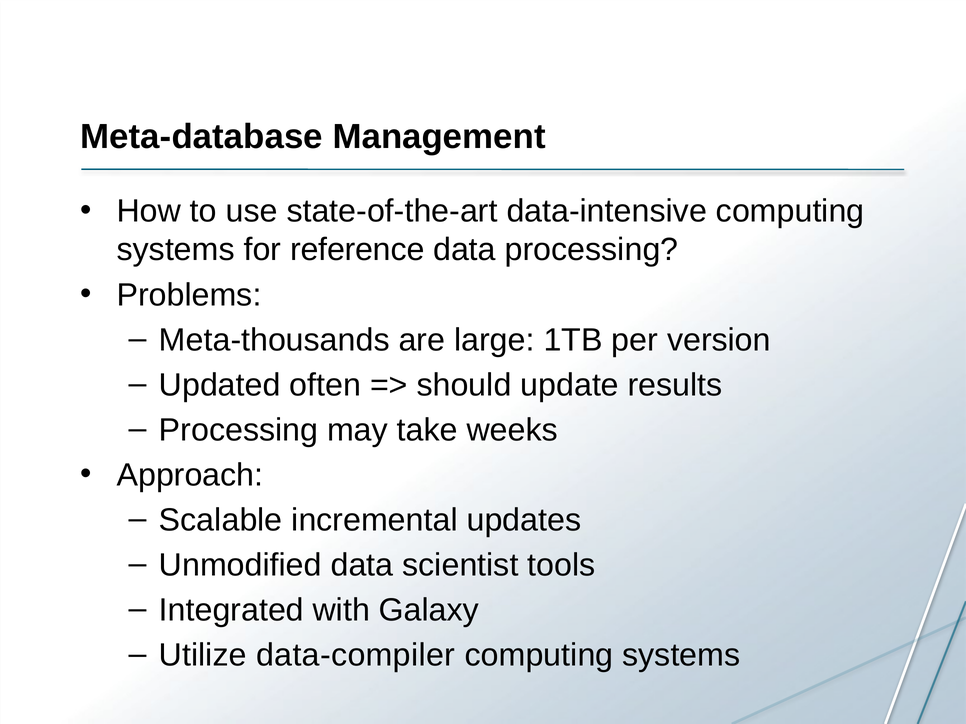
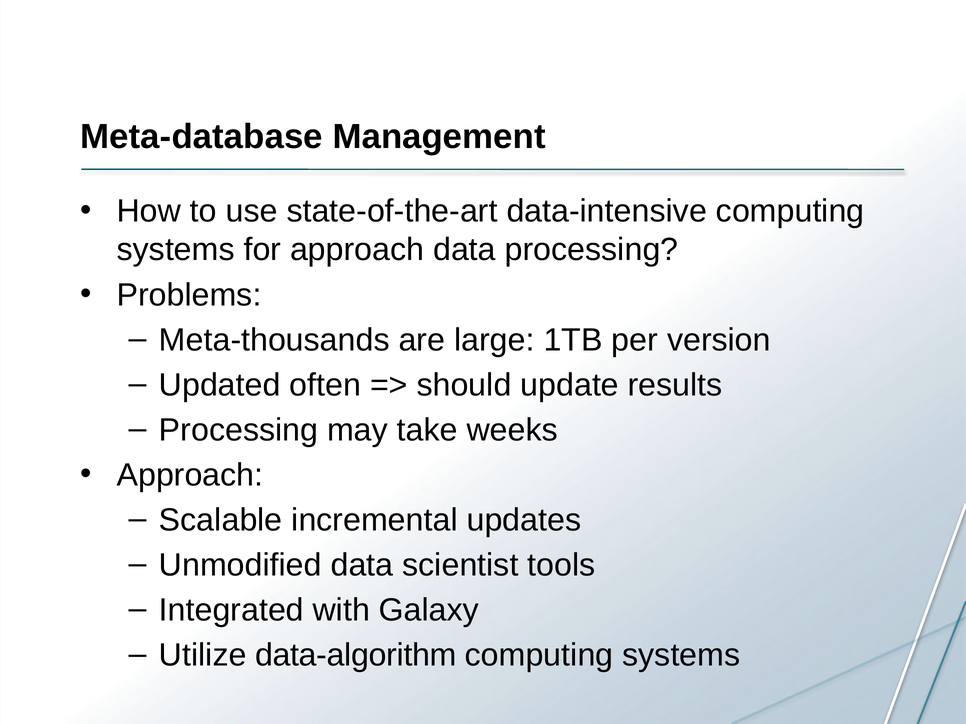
for reference: reference -> approach
data-compiler: data-compiler -> data-algorithm
